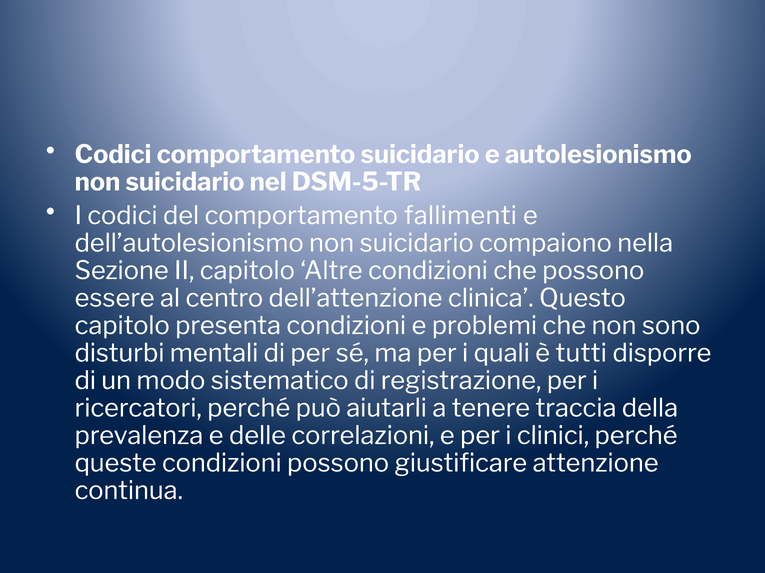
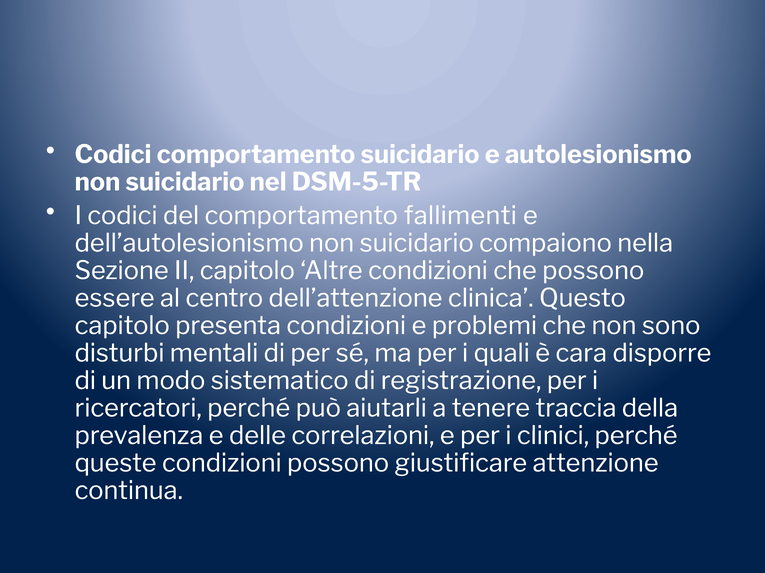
tutti: tutti -> cara
